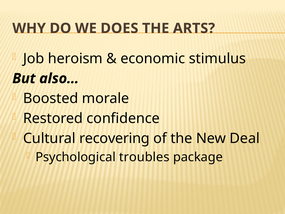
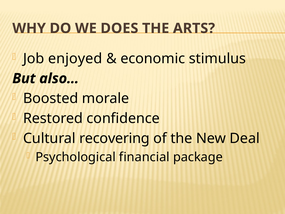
heroism: heroism -> enjoyed
troubles: troubles -> financial
